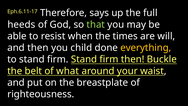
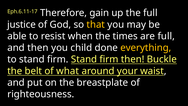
says: says -> gain
heeds: heeds -> justice
that colour: light green -> yellow
are will: will -> full
